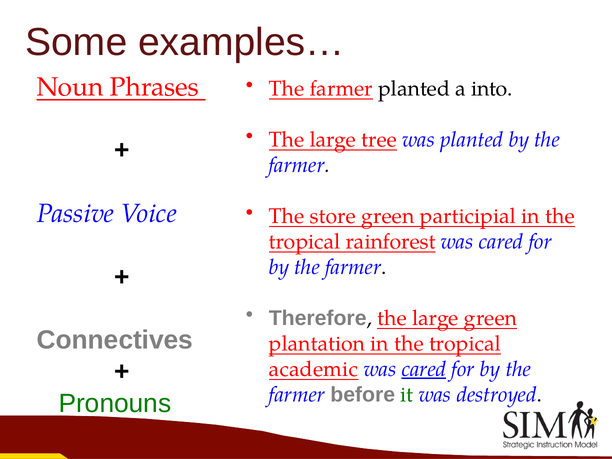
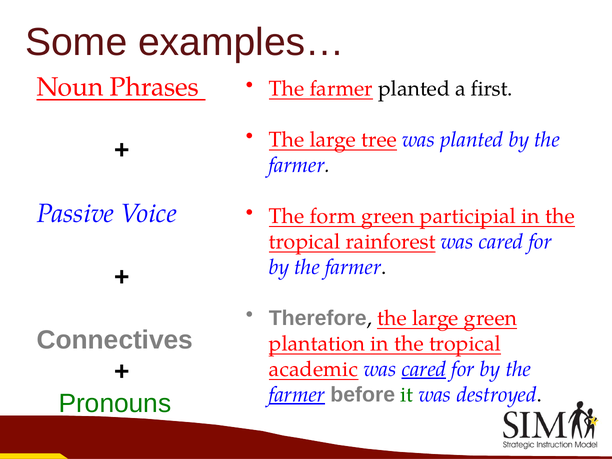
into: into -> first
store: store -> form
farmer at (297, 395) underline: none -> present
